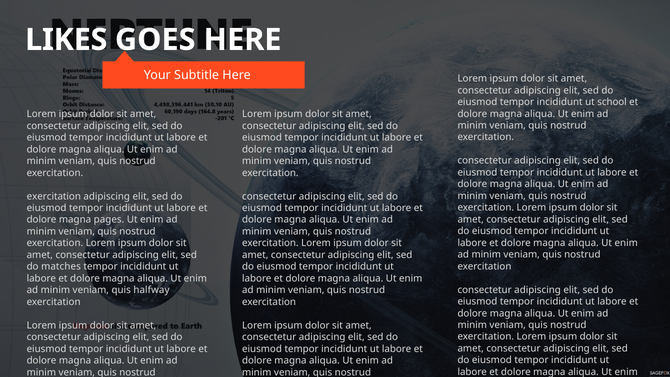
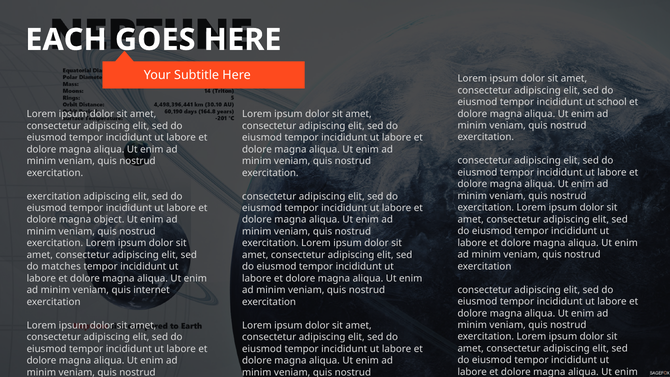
LIKES: LIKES -> EACH
pages: pages -> object
halfway: halfway -> internet
